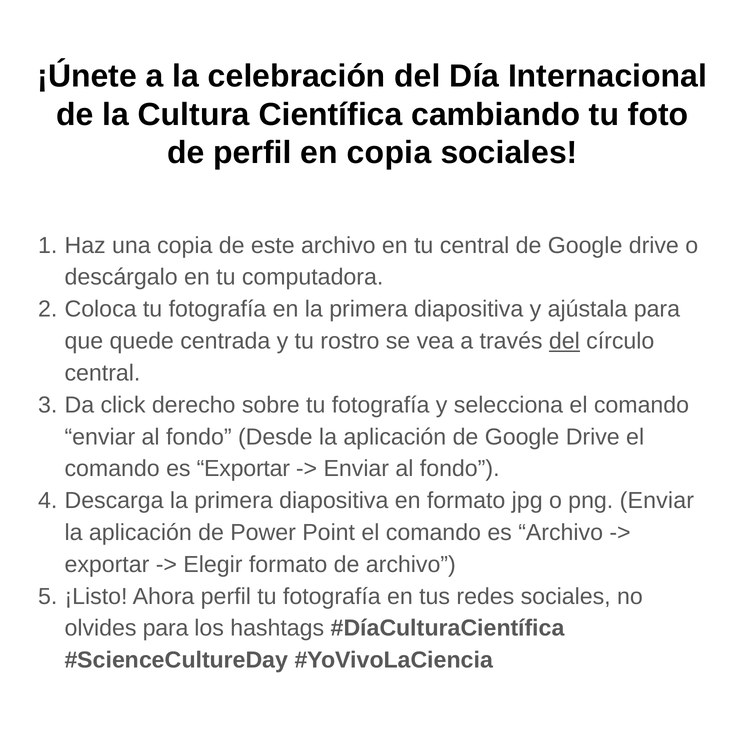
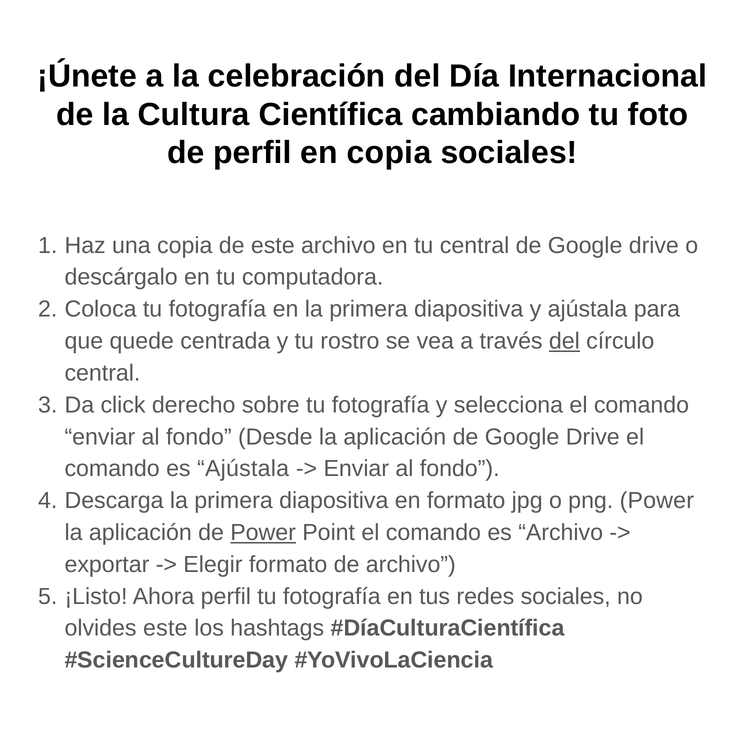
es Exportar: Exportar -> Ajústala
png Enviar: Enviar -> Power
Power at (263, 533) underline: none -> present
olvides para: para -> este
